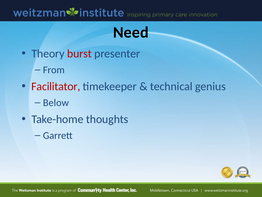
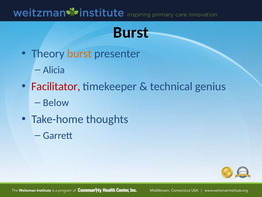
Need at (131, 32): Need -> Burst
burst at (79, 53) colour: red -> orange
From: From -> Alicia
